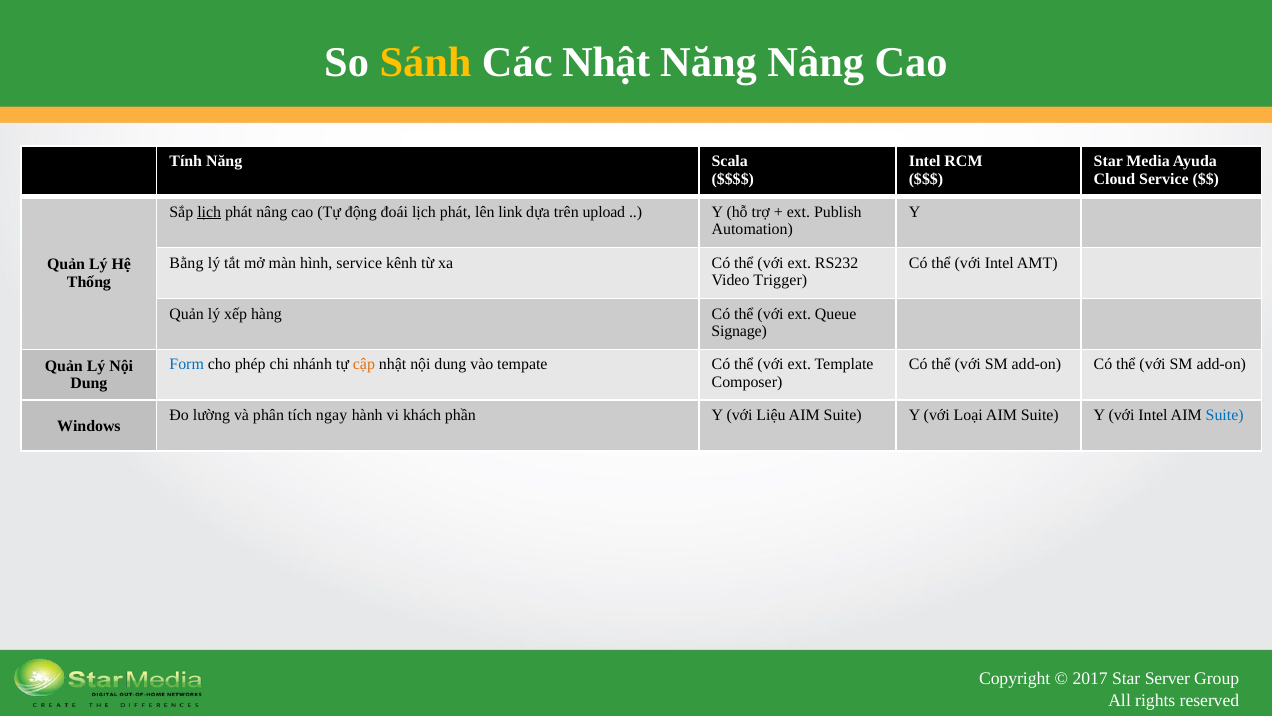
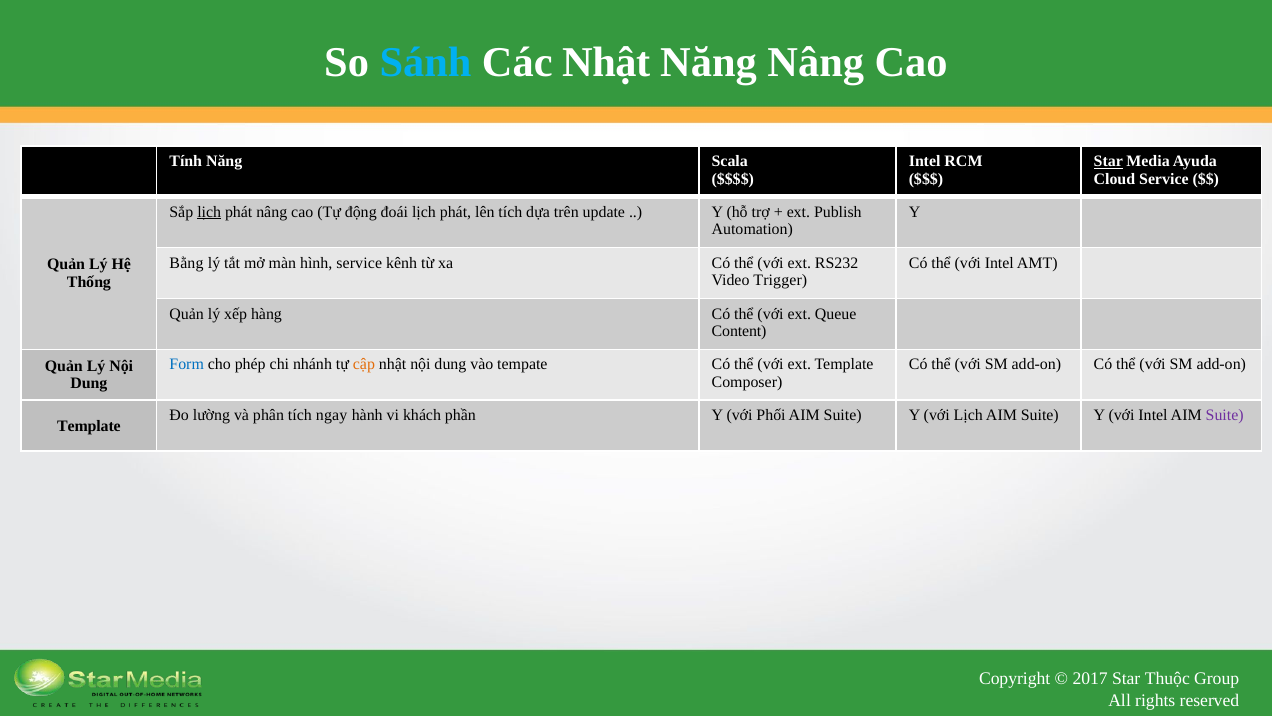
Sánh colour: yellow -> light blue
Star at (1108, 161) underline: none -> present
lên link: link -> tích
upload: upload -> update
Signage: Signage -> Content
Liệu: Liệu -> Phối
với Loại: Loại -> Lịch
Suite at (1225, 415) colour: blue -> purple
Windows at (89, 425): Windows -> Template
Server: Server -> Thuộc
